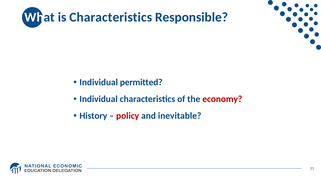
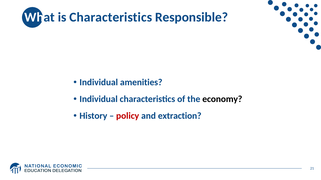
permitted: permitted -> amenities
economy colour: red -> black
inevitable: inevitable -> extraction
